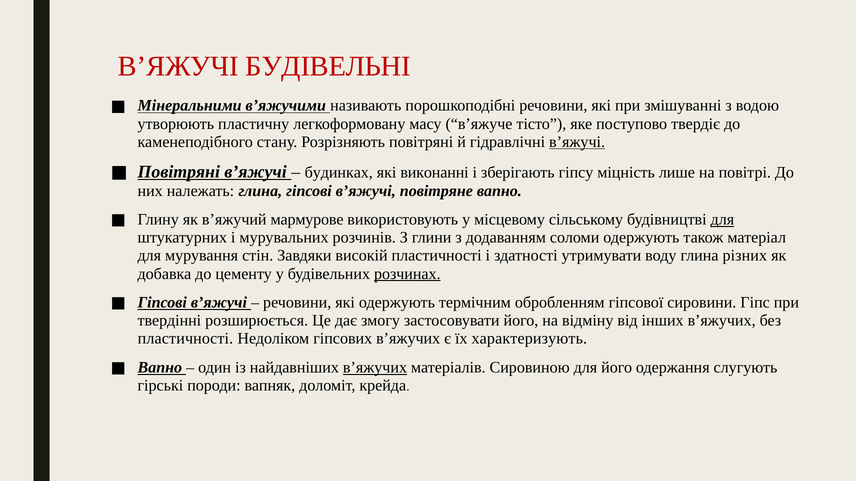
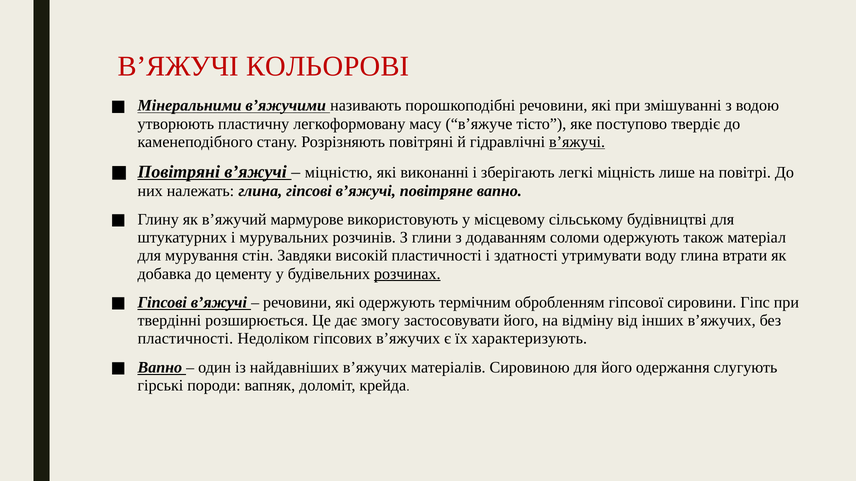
БУДІВЕЛЬНІ: БУДІВЕЛЬНІ -> КОЛЬОРОВІ
будинках: будинках -> міцністю
гіпсу: гіпсу -> легкі
для at (722, 220) underline: present -> none
різних: різних -> втрати
в’яжучих at (375, 368) underline: present -> none
